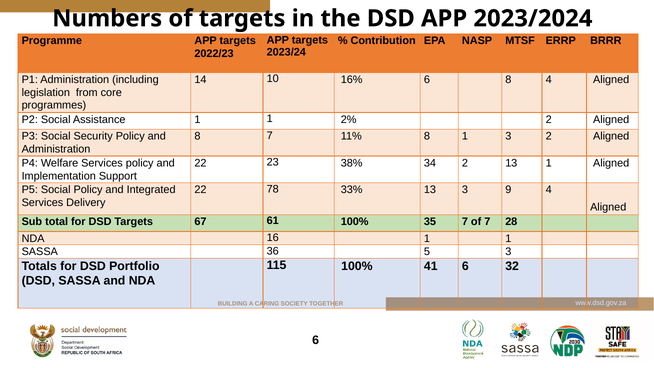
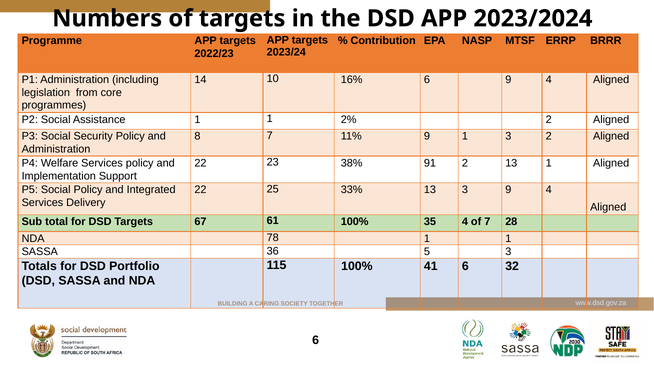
6 8: 8 -> 9
11% 8: 8 -> 9
34: 34 -> 91
78: 78 -> 25
35 7: 7 -> 4
16: 16 -> 78
